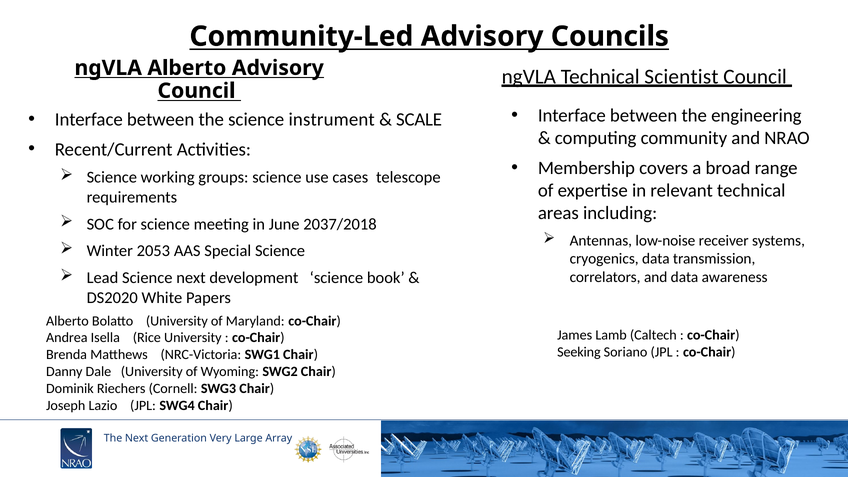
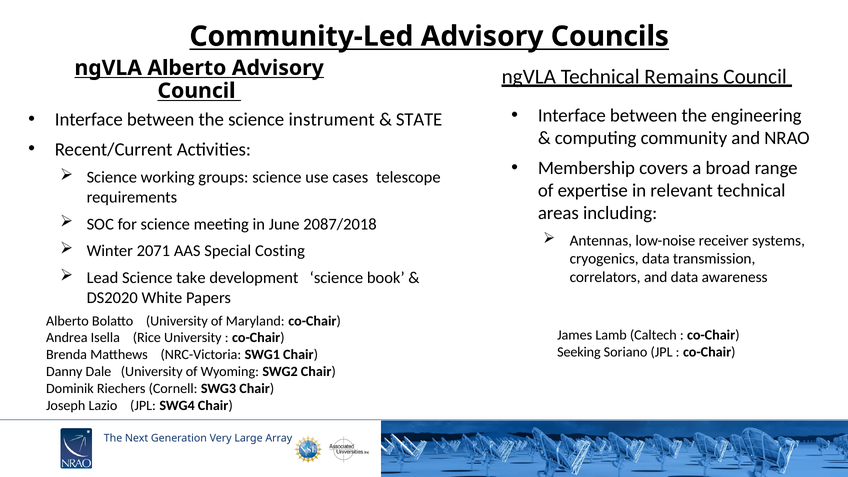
Scientist: Scientist -> Remains
SCALE: SCALE -> STATE
2037/2018: 2037/2018 -> 2087/2018
2053: 2053 -> 2071
Special Science: Science -> Costing
Science next: next -> take
